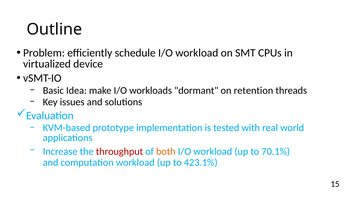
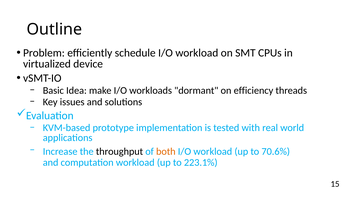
retention: retention -> efficiency
throughput colour: red -> black
70.1%: 70.1% -> 70.6%
423.1%: 423.1% -> 223.1%
